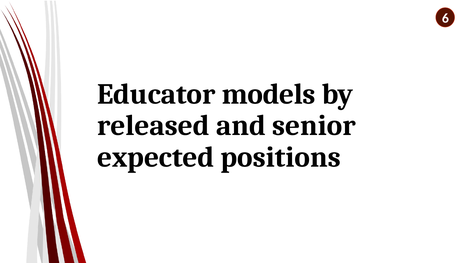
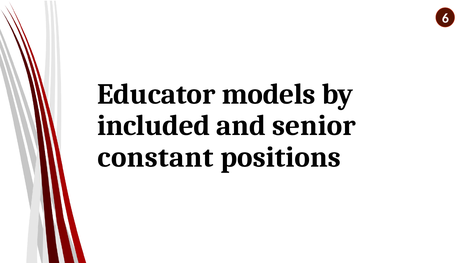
released: released -> included
expected: expected -> constant
